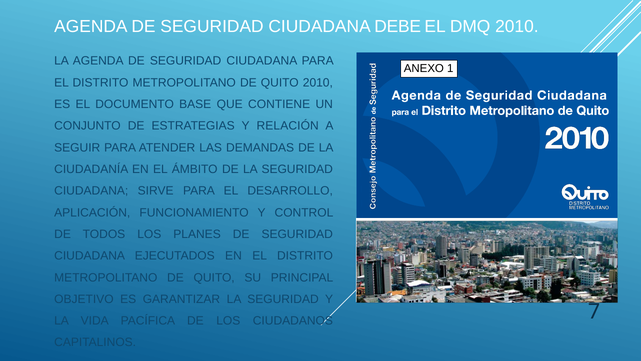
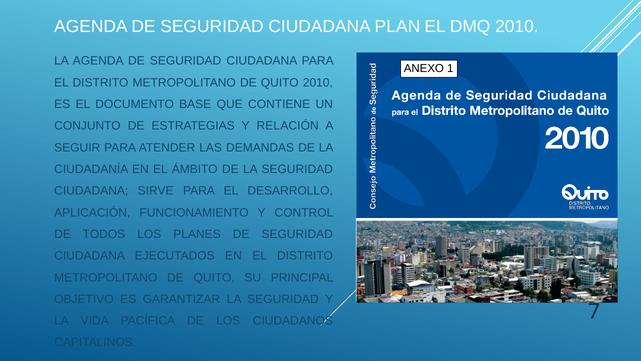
DEBE: DEBE -> PLAN
